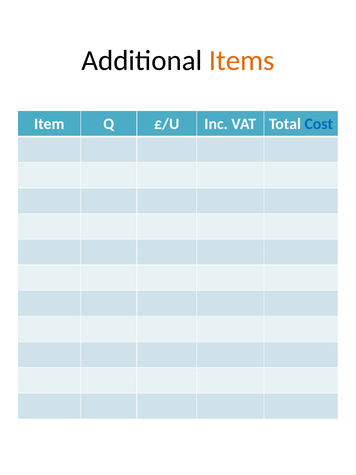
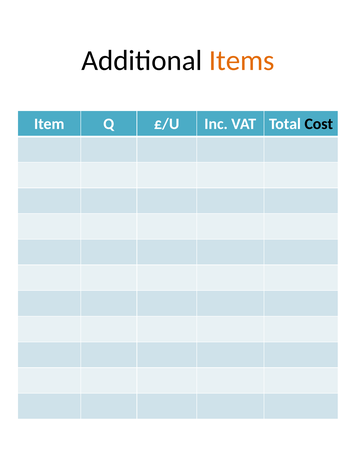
Cost colour: blue -> black
